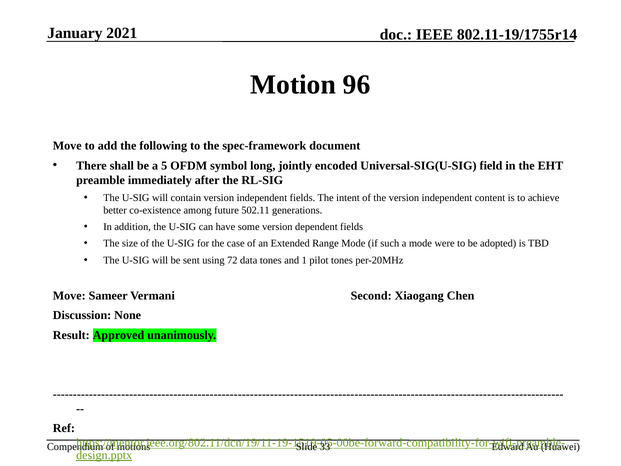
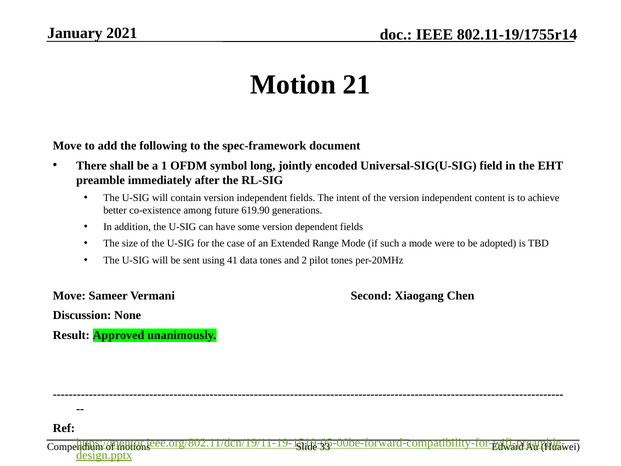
96: 96 -> 21
5: 5 -> 1
502.11: 502.11 -> 619.90
72: 72 -> 41
1: 1 -> 2
